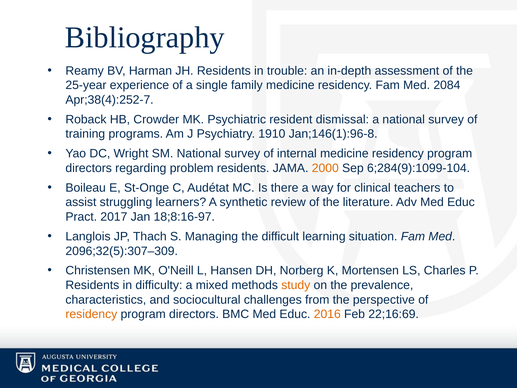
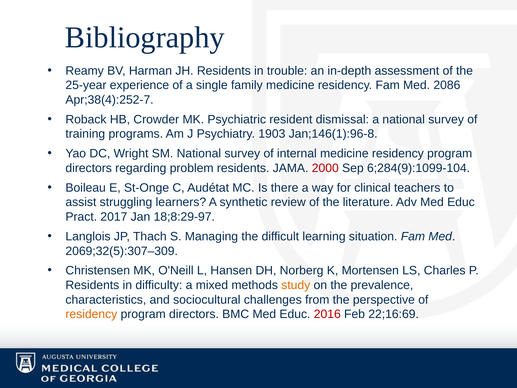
2084: 2084 -> 2086
1910: 1910 -> 1903
2000 colour: orange -> red
18;8:16-97: 18;8:16-97 -> 18;8:29-97
2096;32(5):307–309: 2096;32(5):307–309 -> 2069;32(5):307–309
2016 colour: orange -> red
